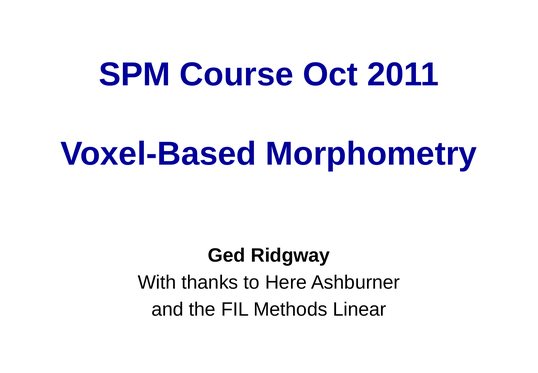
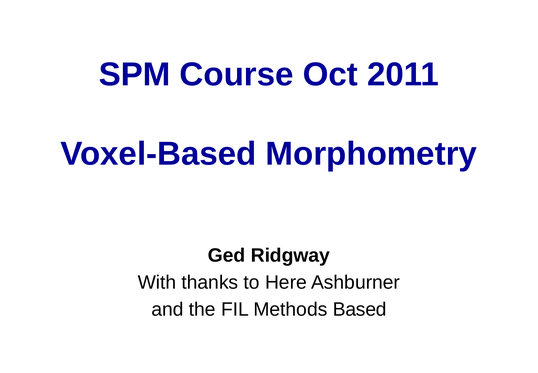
Linear: Linear -> Based
